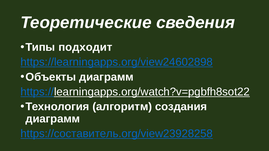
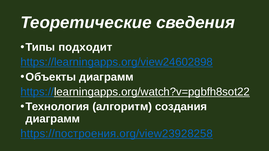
https://составитель.org/view23928258: https://составитель.org/view23928258 -> https://построения.org/view23928258
